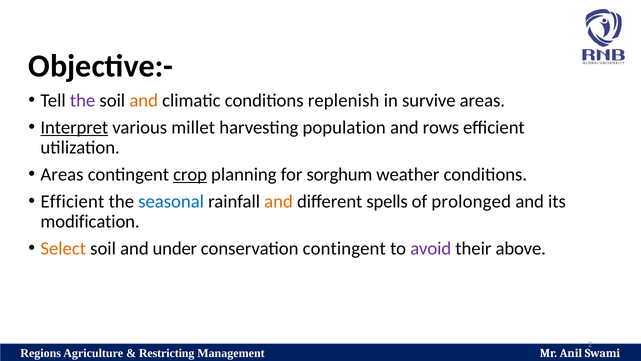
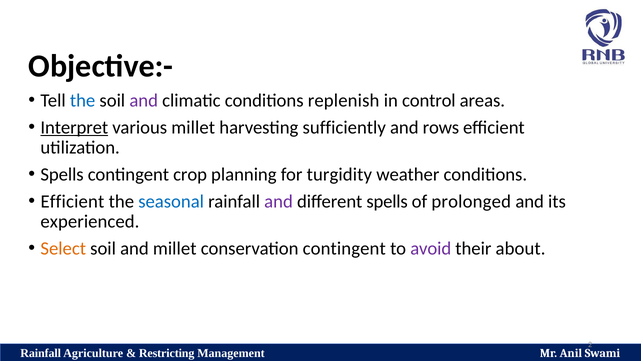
the at (83, 100) colour: purple -> blue
and at (144, 100) colour: orange -> purple
survive: survive -> control
population: population -> sufficiently
Areas at (62, 174): Areas -> Spells
crop underline: present -> none
sorghum: sorghum -> turgidity
and at (279, 201) colour: orange -> purple
modification: modification -> experienced
and under: under -> millet
above: above -> about
Regions at (41, 353): Regions -> Rainfall
